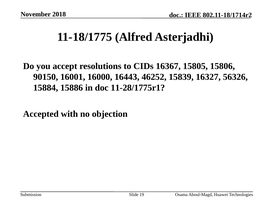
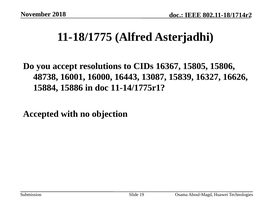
90150: 90150 -> 48738
46252: 46252 -> 13087
56326: 56326 -> 16626
11-28/1775r1: 11-28/1775r1 -> 11-14/1775r1
